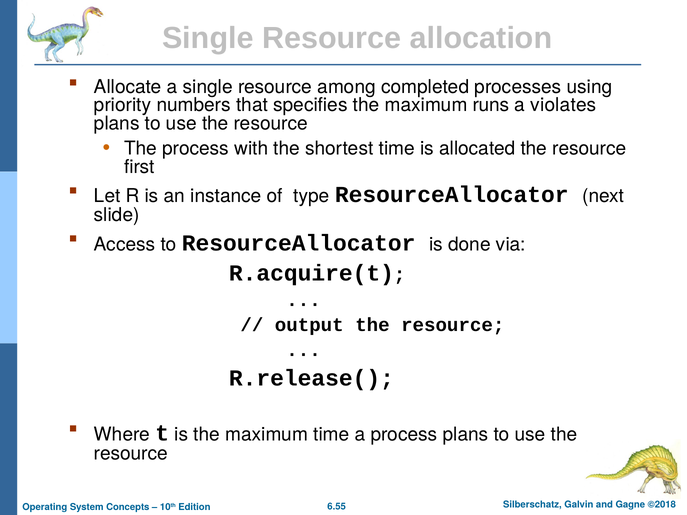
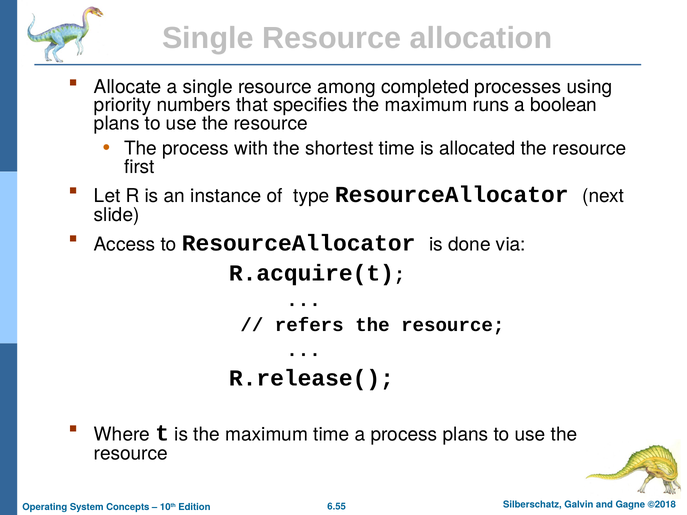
violates: violates -> boolean
output: output -> refers
